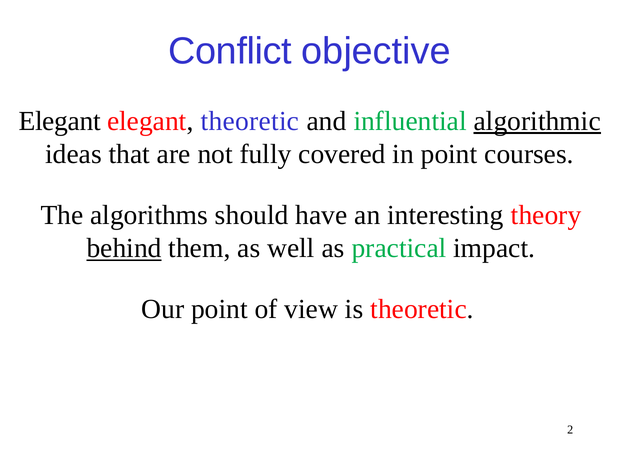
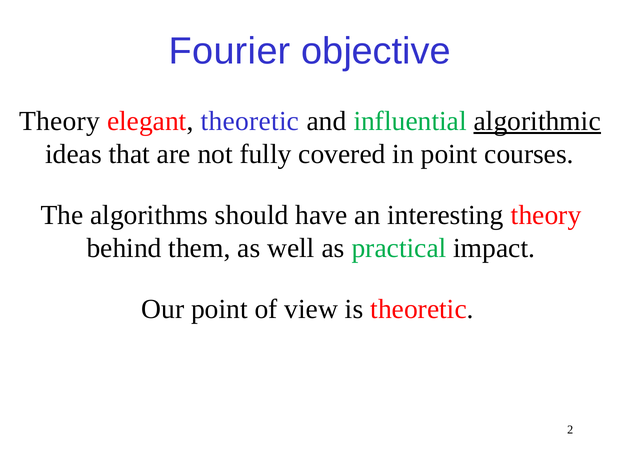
Conflict: Conflict -> Fourier
Elegant at (60, 121): Elegant -> Theory
behind underline: present -> none
